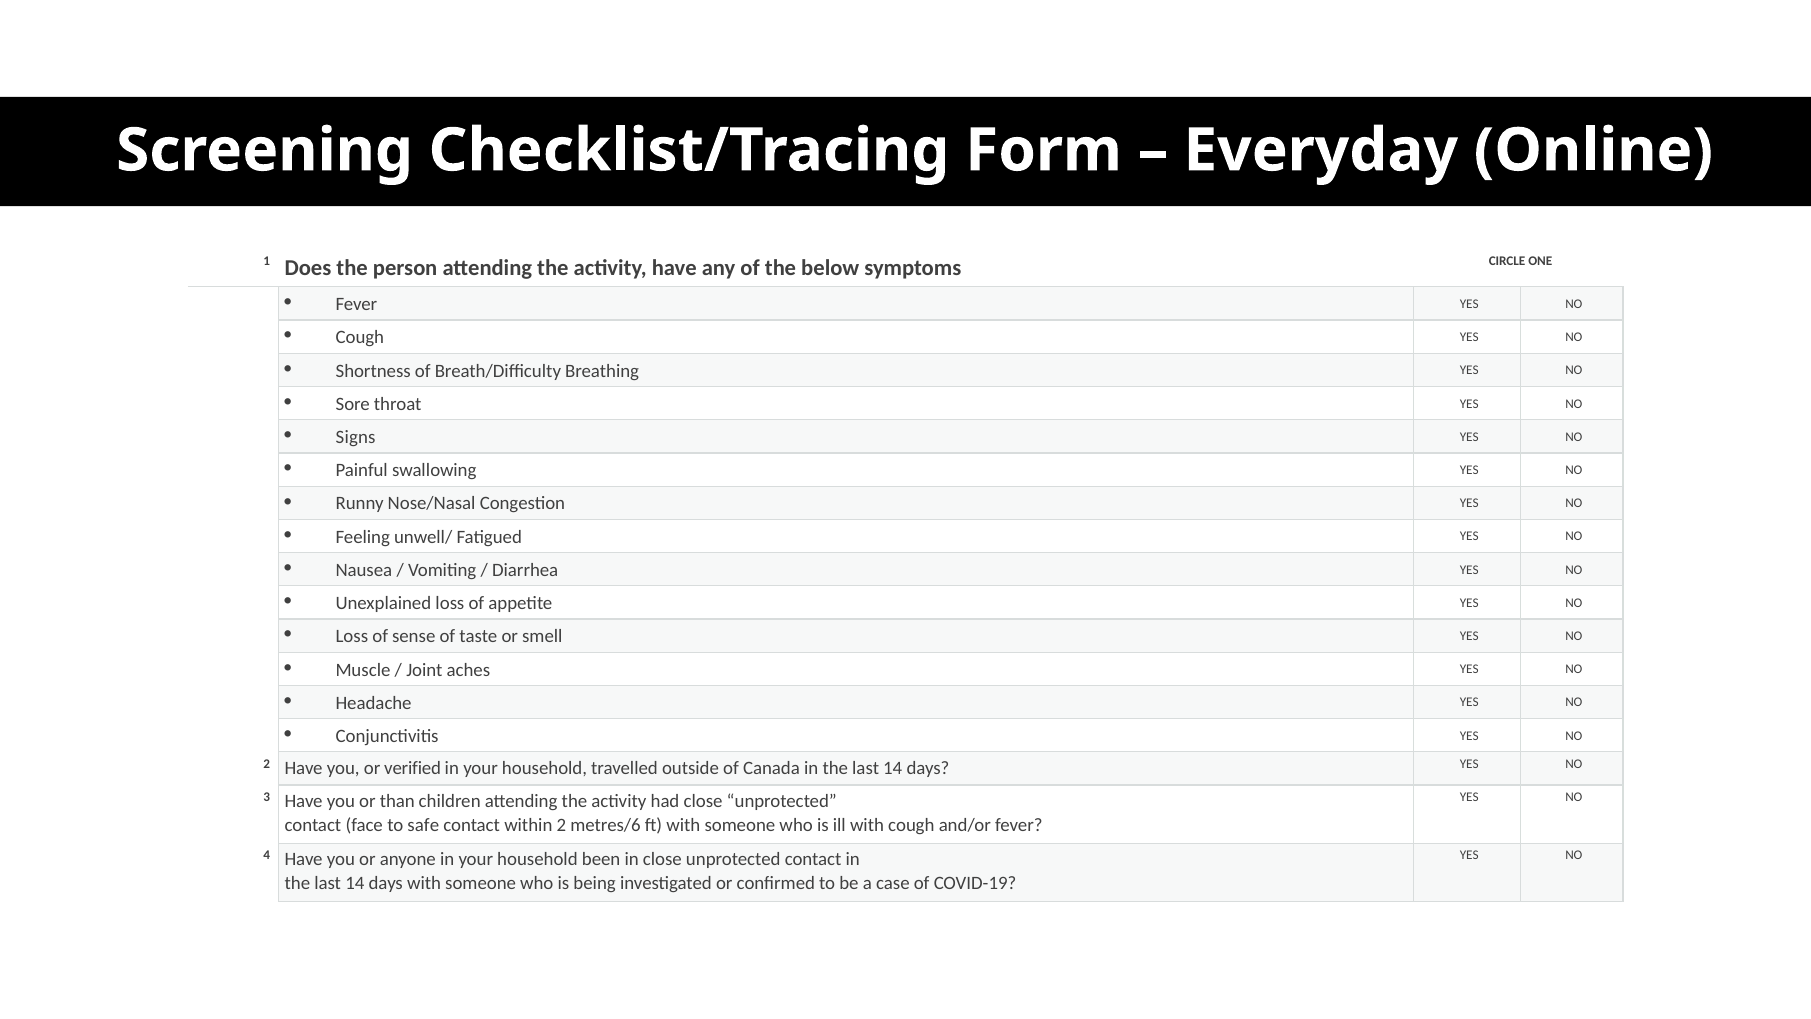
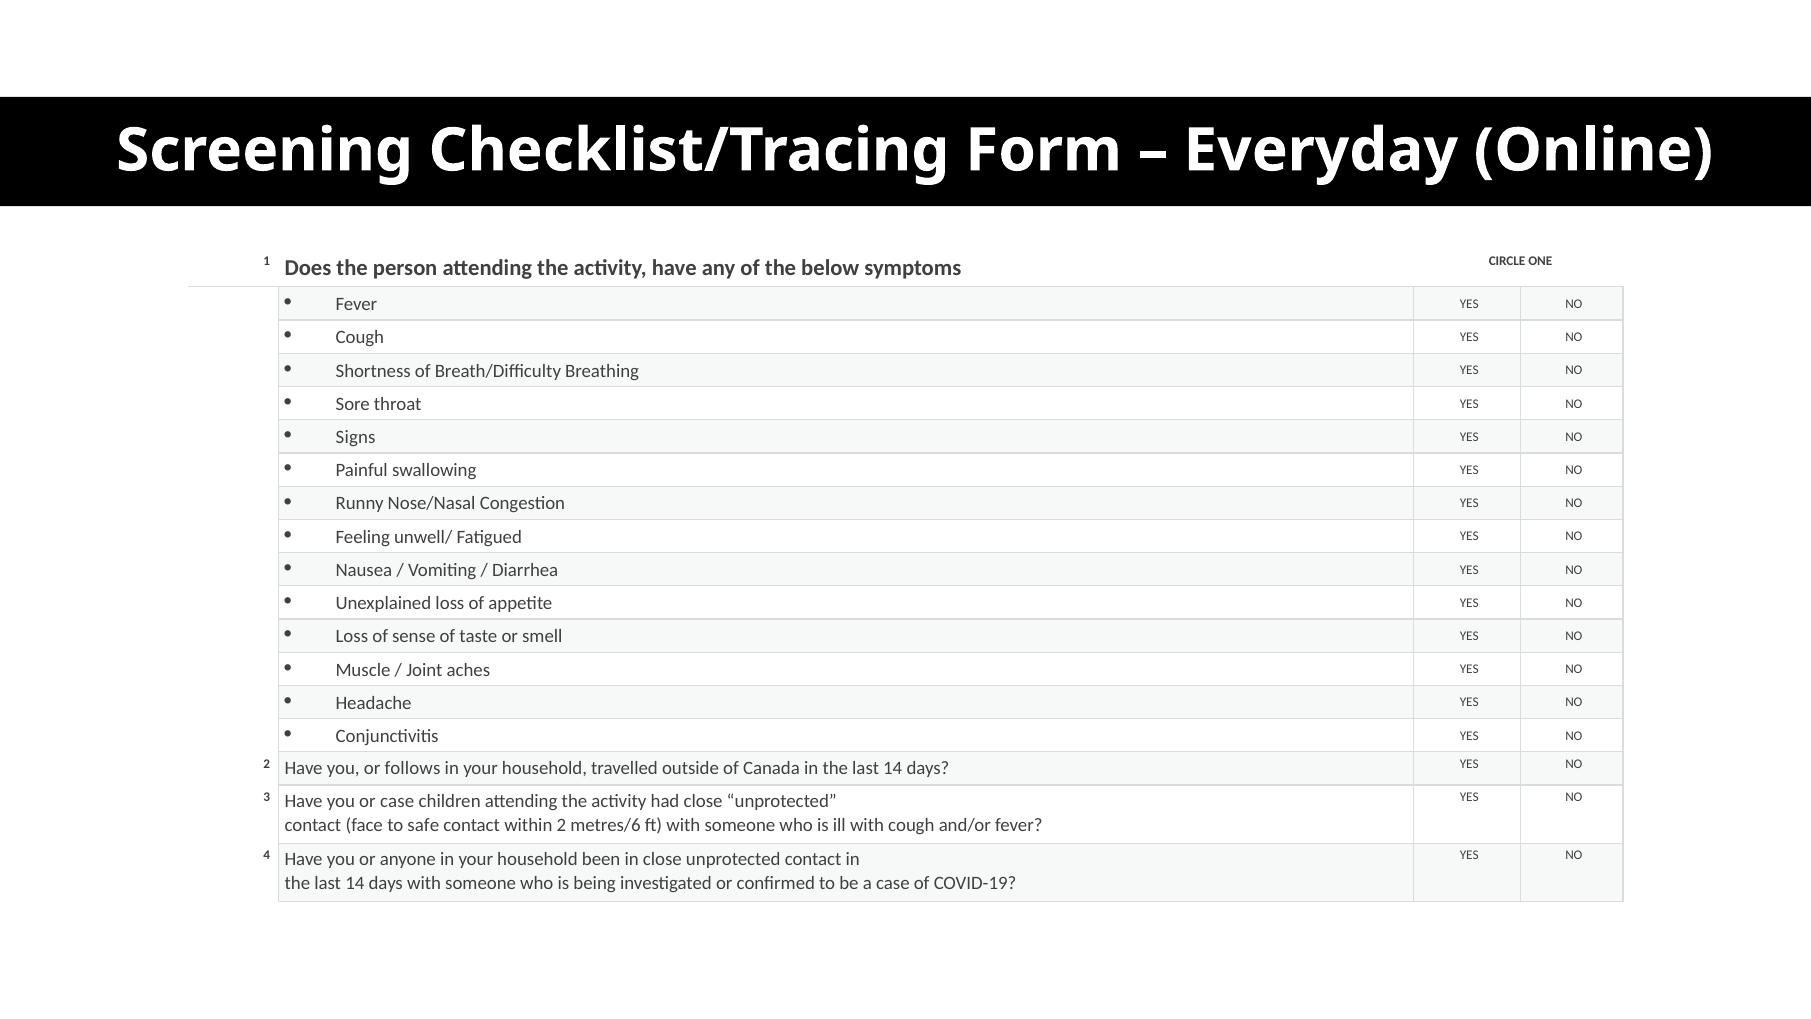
verified: verified -> follows
or than: than -> case
